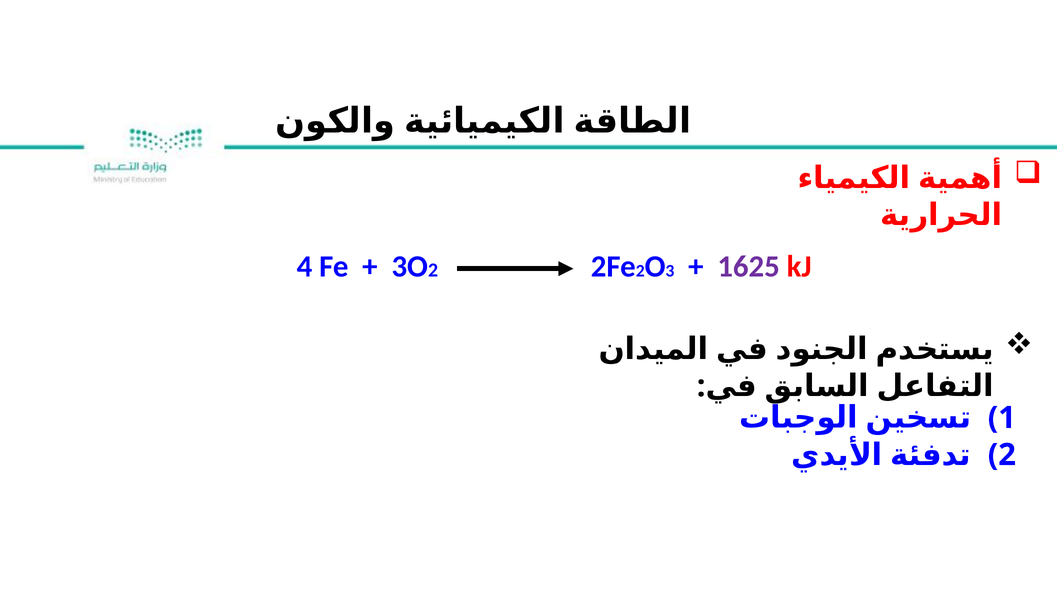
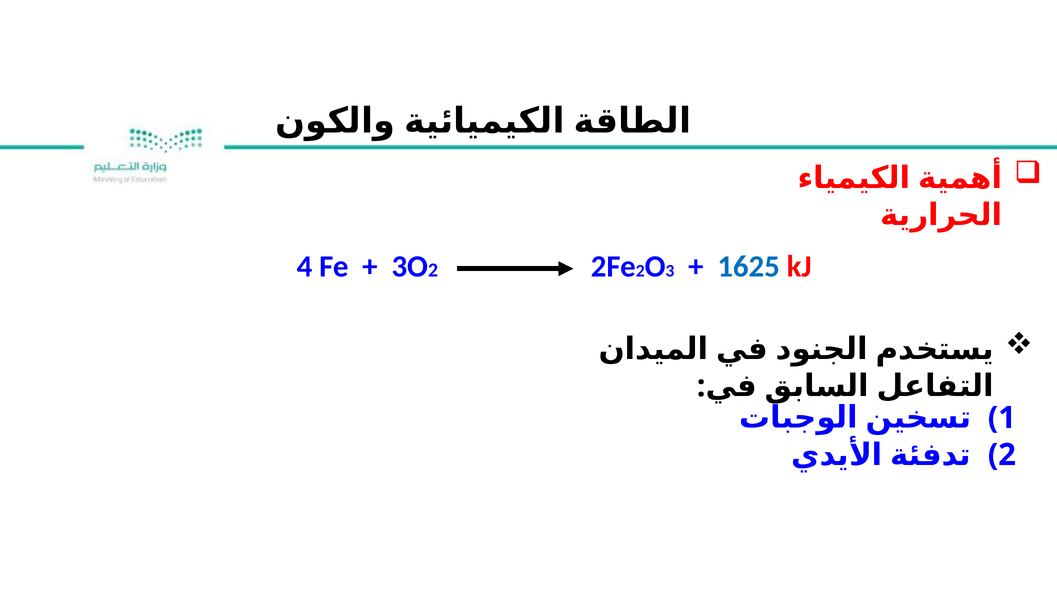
1625 colour: purple -> blue
